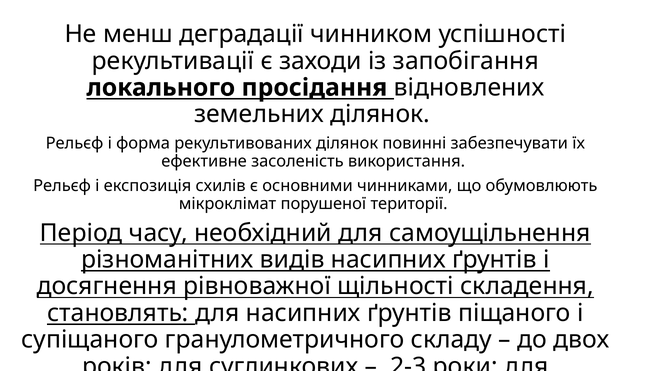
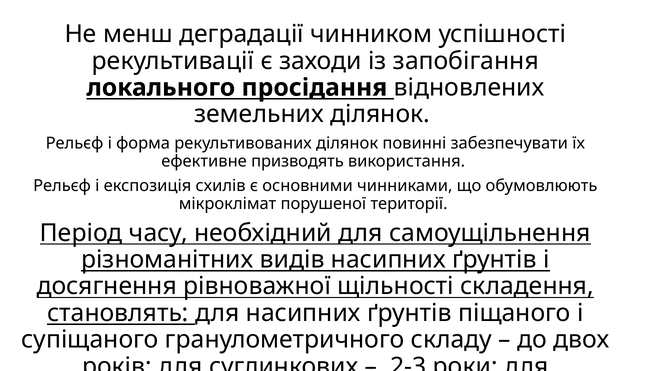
засоленість: засоленість -> призводять
